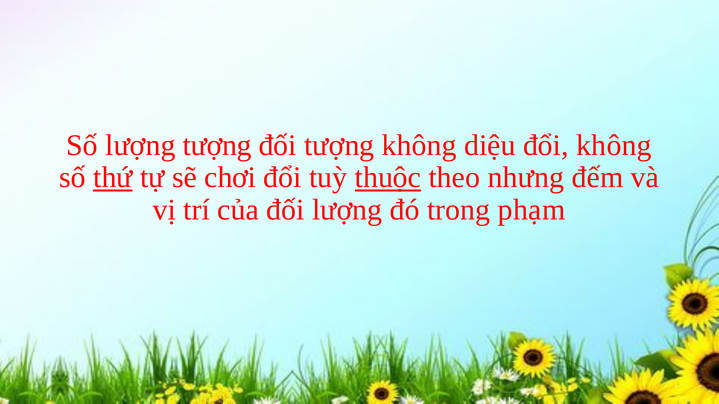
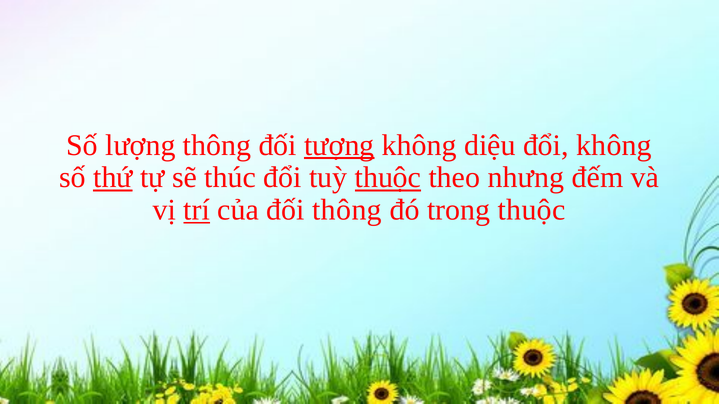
lượng tượng: tượng -> thông
tượng at (339, 145) underline: none -> present
chơi: chơi -> thúc
trí underline: none -> present
đối lượng: lượng -> thông
trong phạm: phạm -> thuộc
